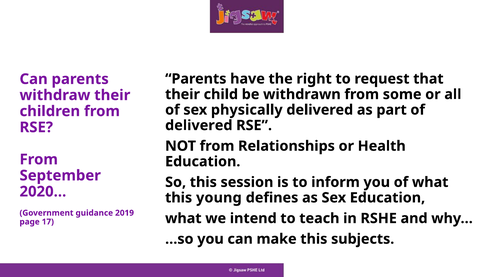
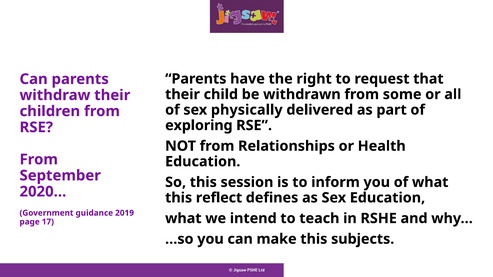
delivered at (199, 126): delivered -> exploring
young: young -> reflect
